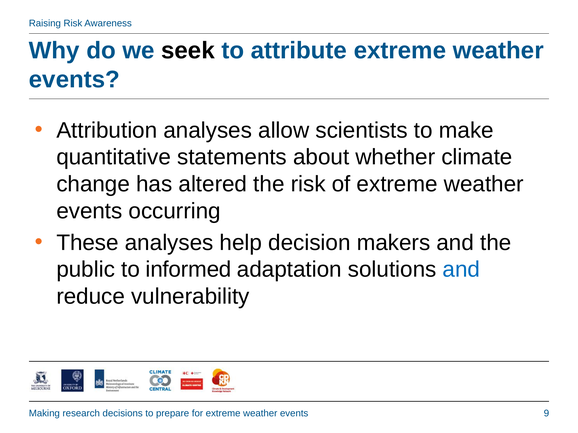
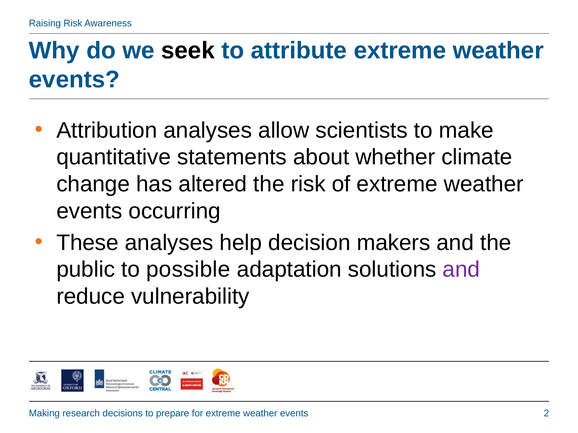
informed: informed -> possible
and at (461, 270) colour: blue -> purple
9: 9 -> 2
